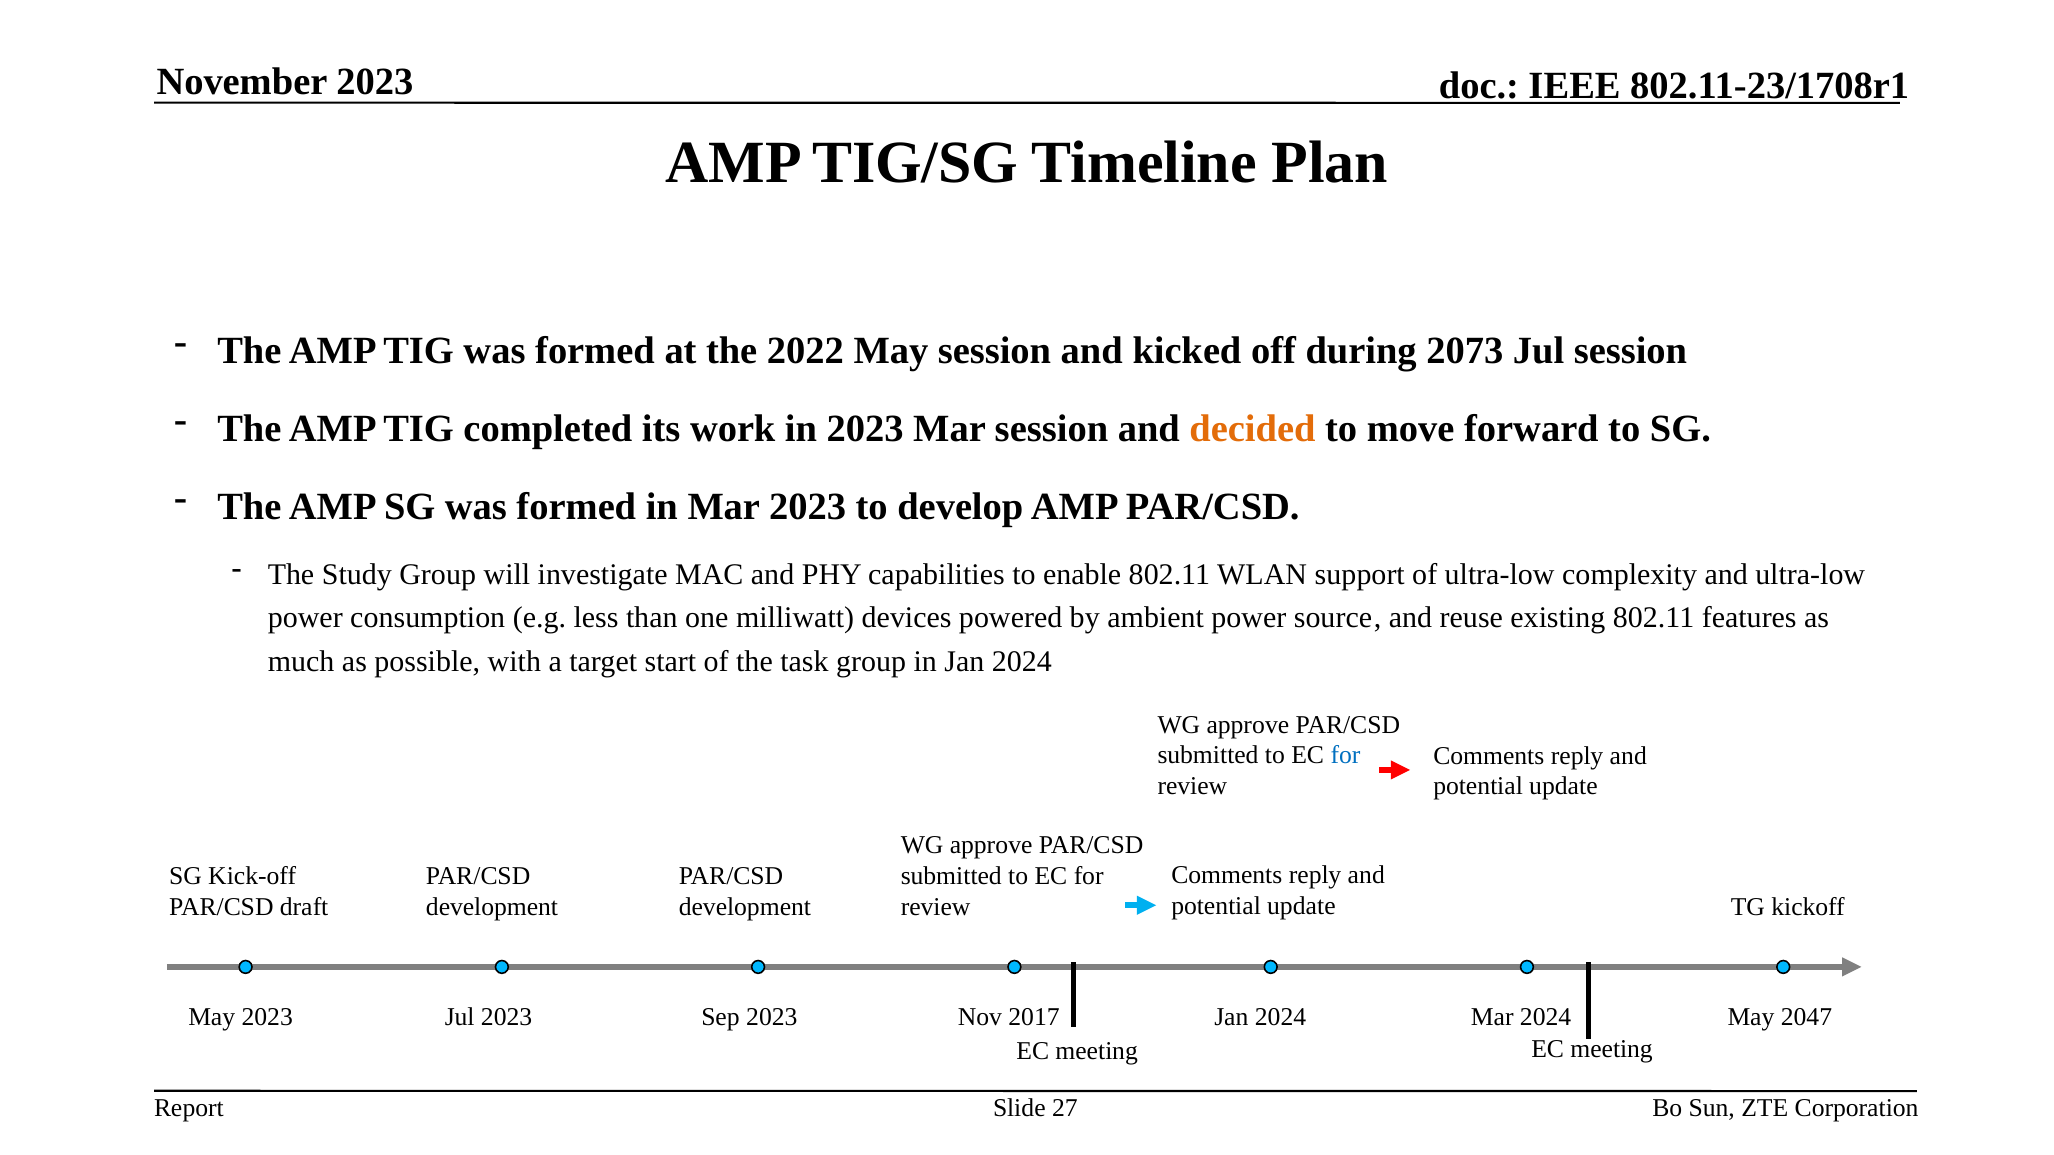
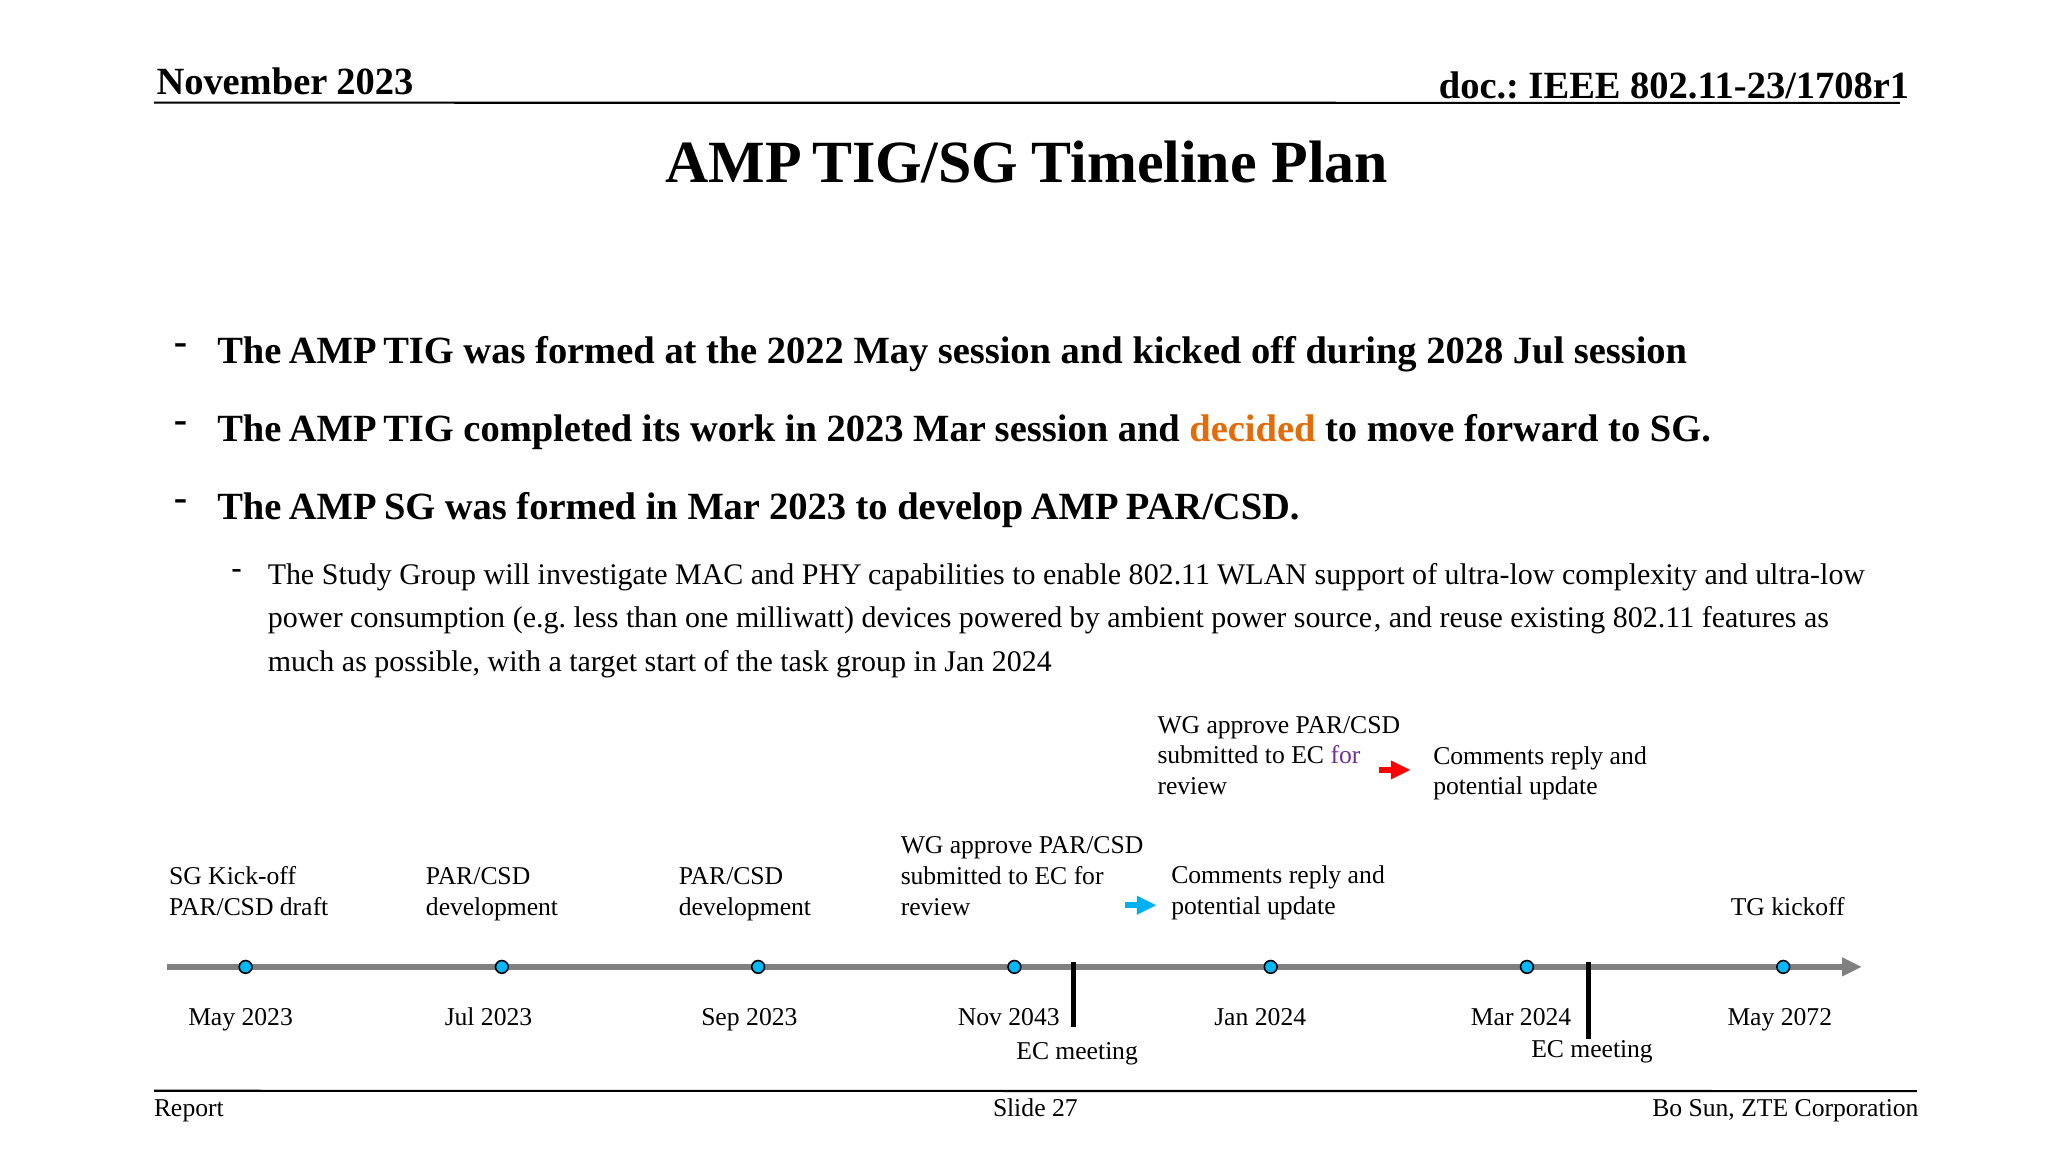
2073: 2073 -> 2028
for at (1345, 756) colour: blue -> purple
2017: 2017 -> 2043
2047: 2047 -> 2072
